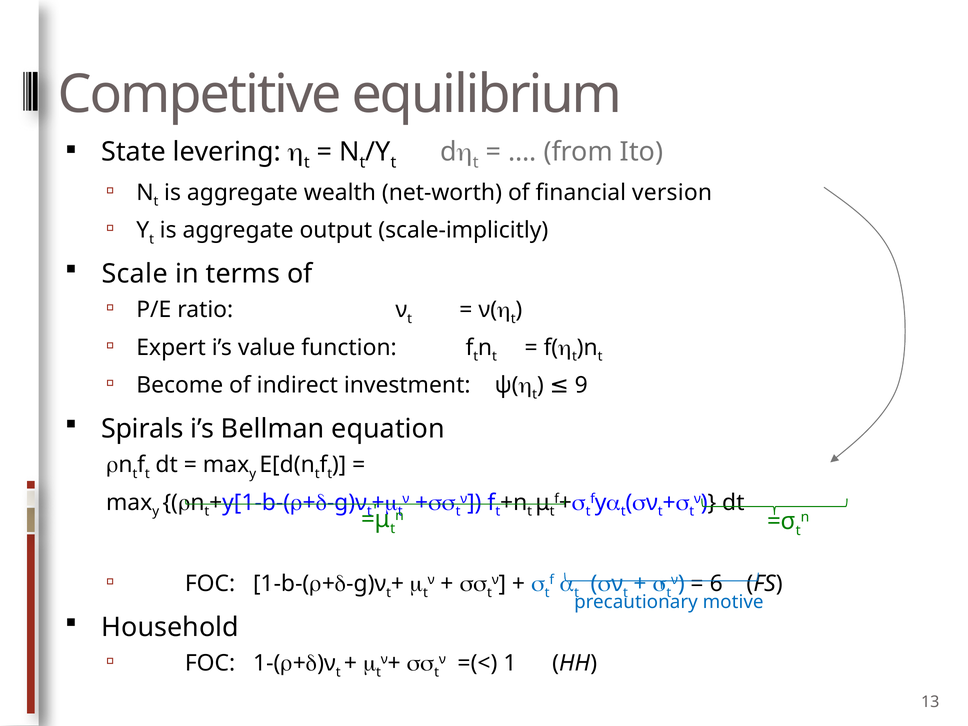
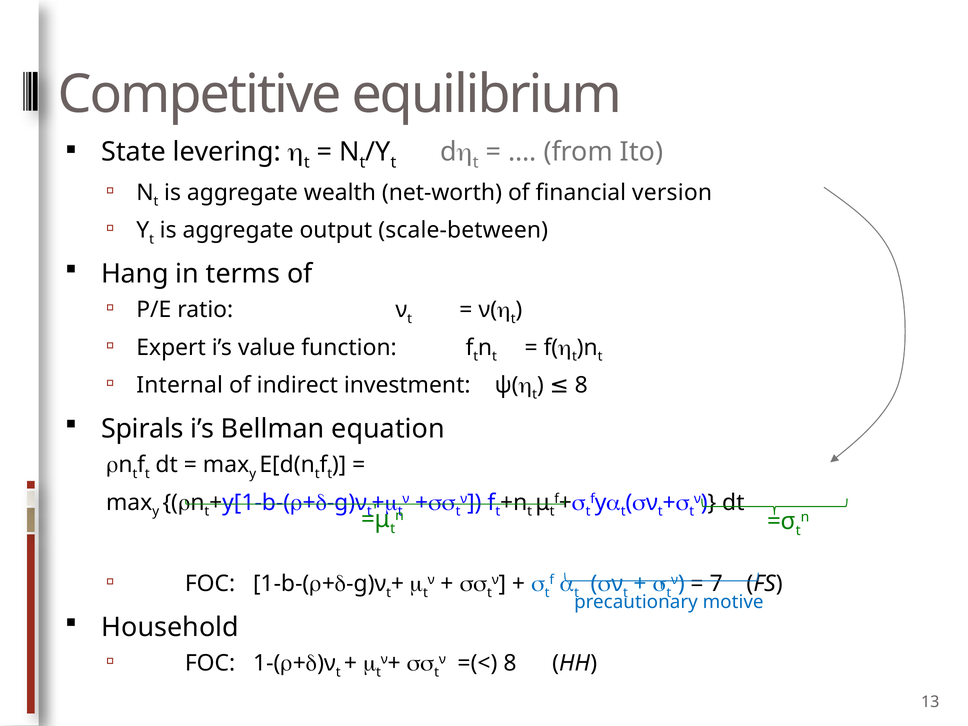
scale-implicitly: scale-implicitly -> scale-between
Scale: Scale -> Hang
Become: Become -> Internal
9 at (581, 385): 9 -> 8
6: 6 -> 7
1 at (510, 663): 1 -> 8
